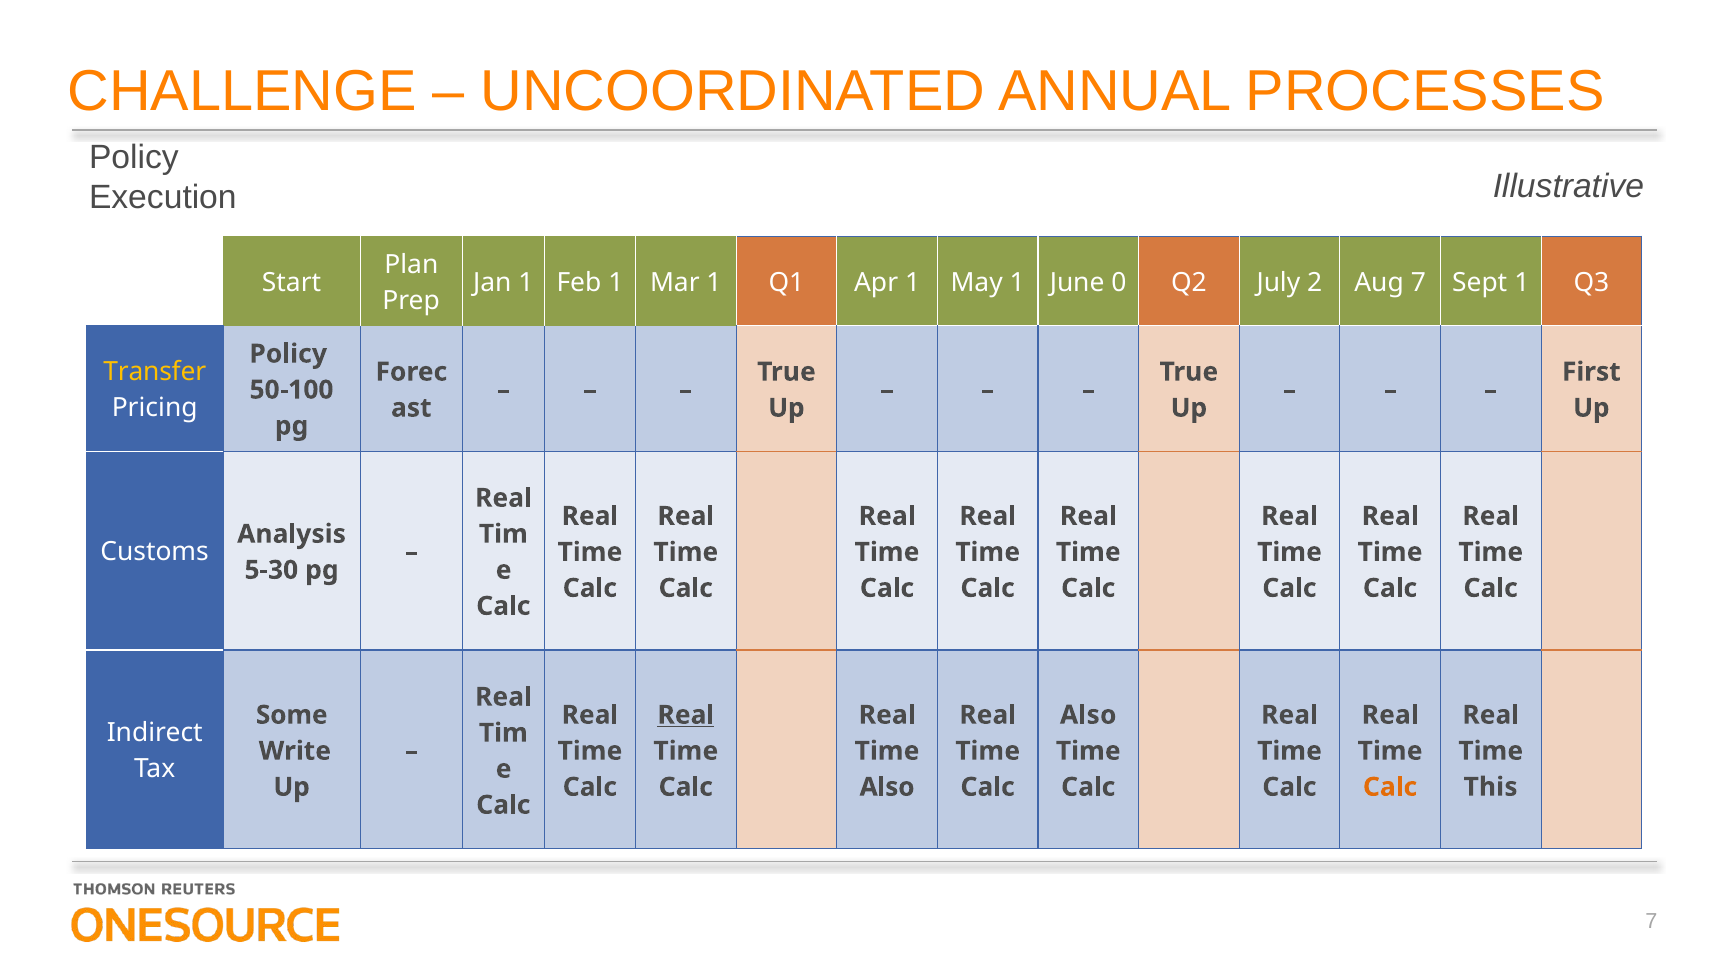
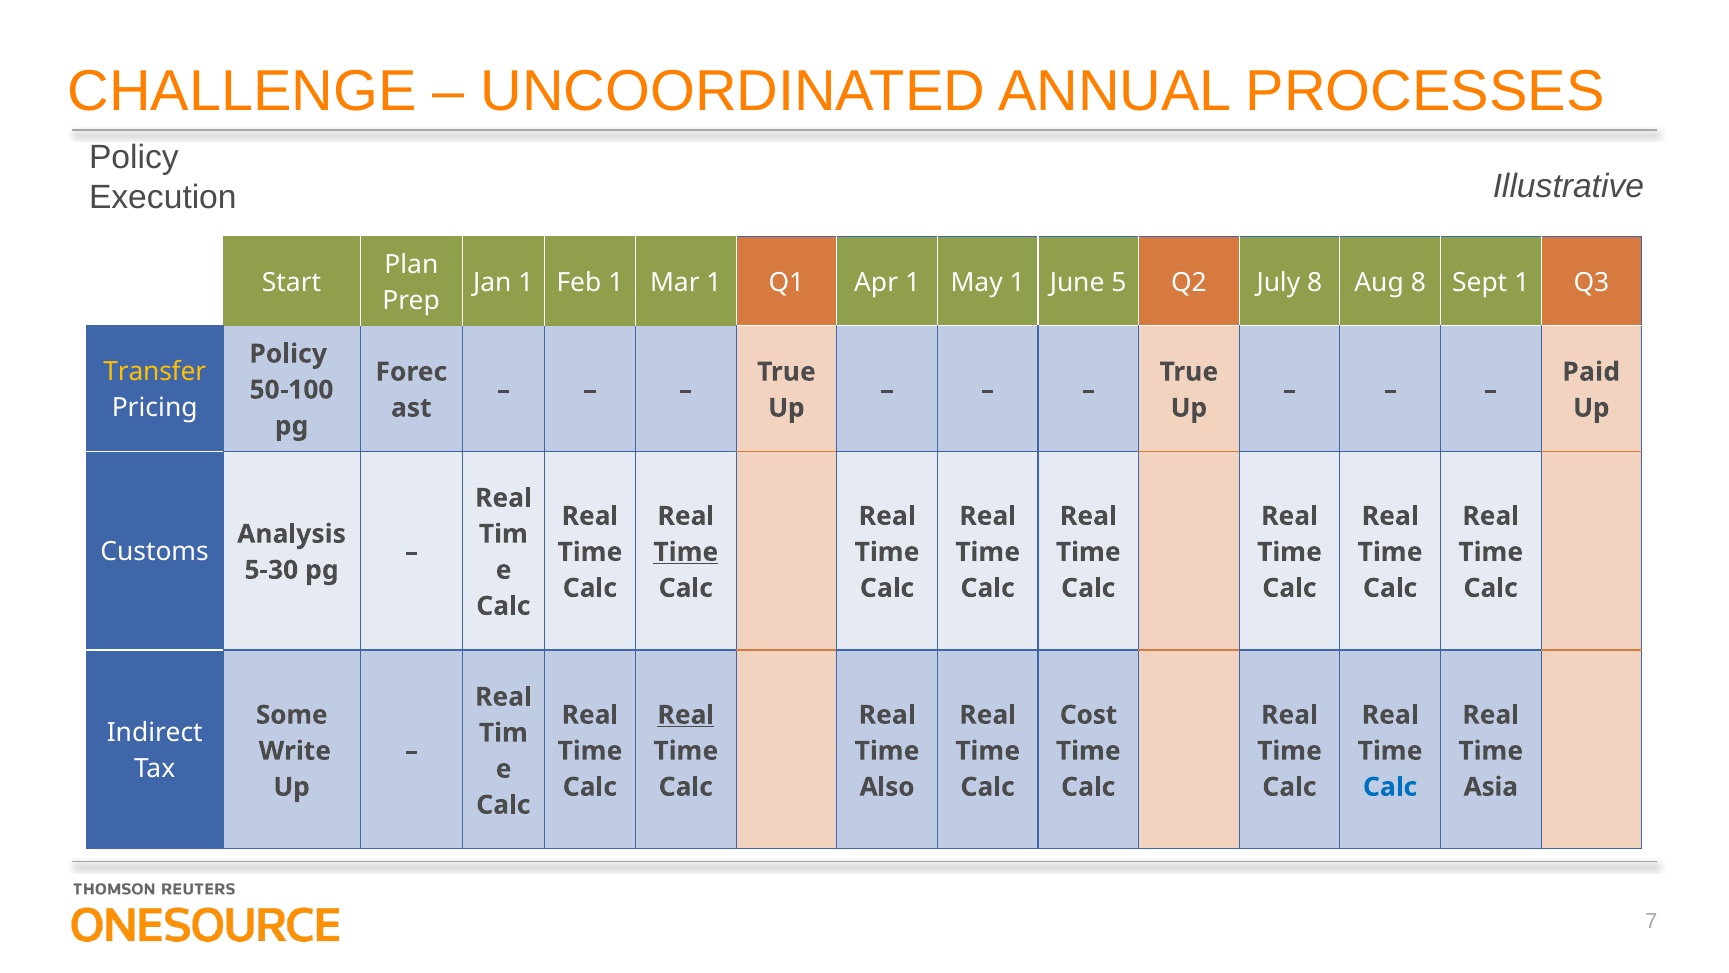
0: 0 -> 5
July 2: 2 -> 8
Aug 7: 7 -> 8
First: First -> Paid
Time at (686, 552) underline: none -> present
Also at (1088, 715): Also -> Cost
Calc at (1390, 787) colour: orange -> blue
This: This -> Asia
